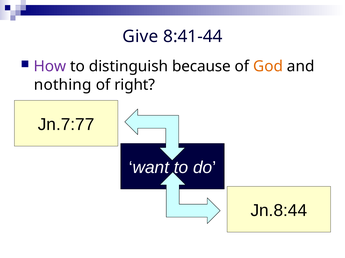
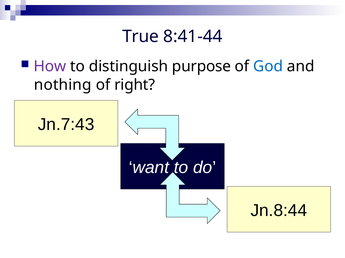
Give: Give -> True
because: because -> purpose
God colour: orange -> blue
Jn.7:77: Jn.7:77 -> Jn.7:43
